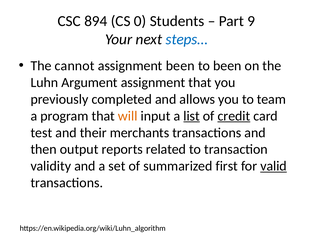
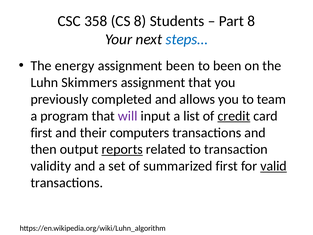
894: 894 -> 358
CS 0: 0 -> 8
Part 9: 9 -> 8
cannot: cannot -> energy
Argument: Argument -> Skimmers
will colour: orange -> purple
list underline: present -> none
test at (41, 133): test -> first
merchants: merchants -> computers
reports underline: none -> present
